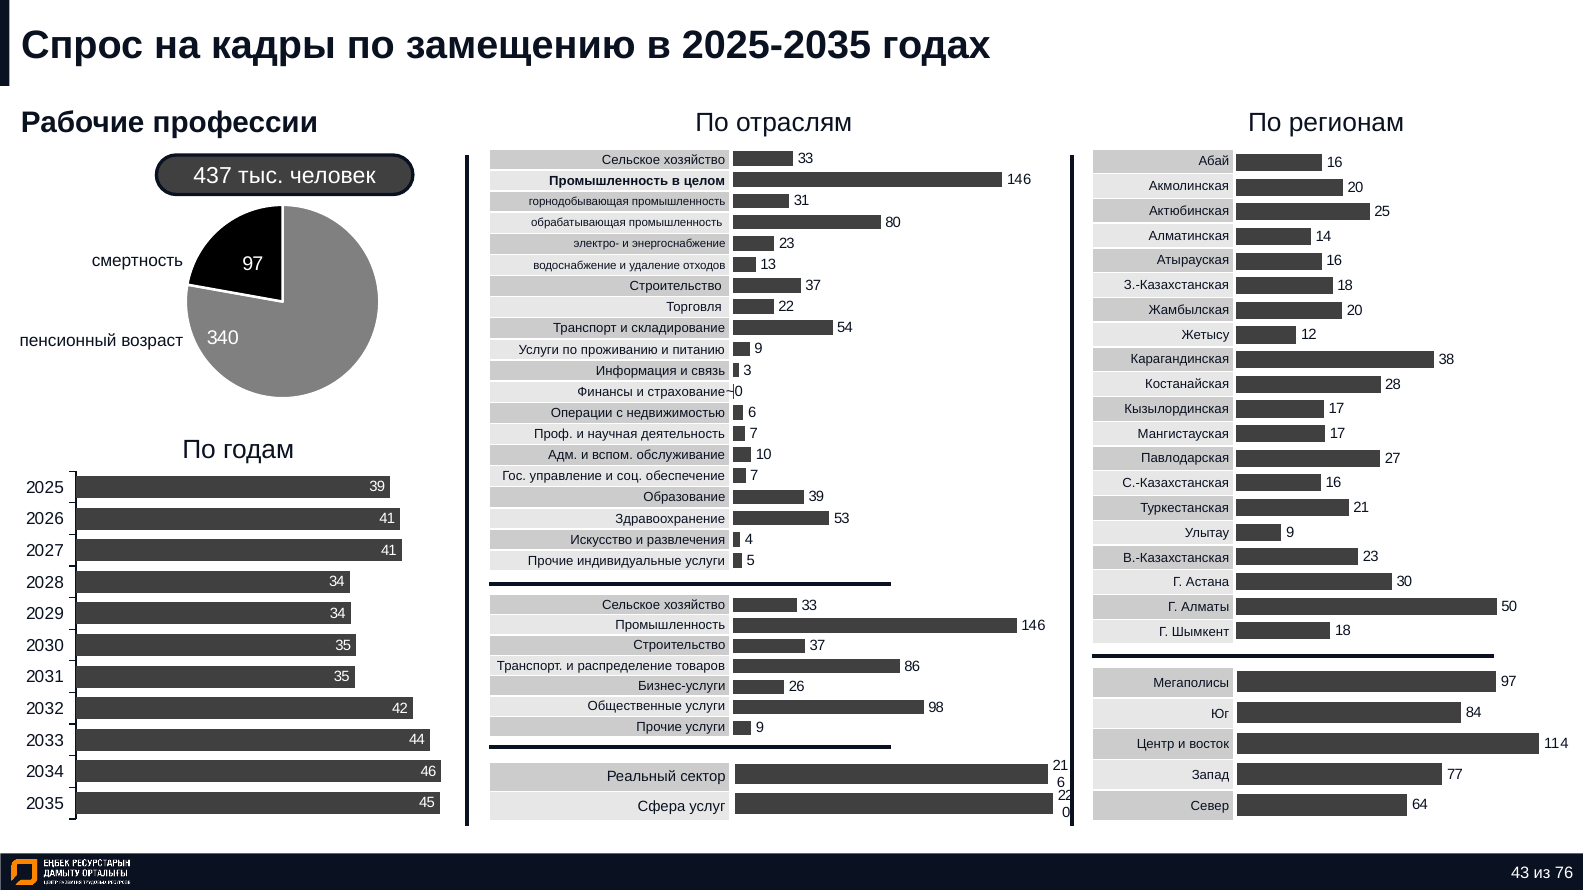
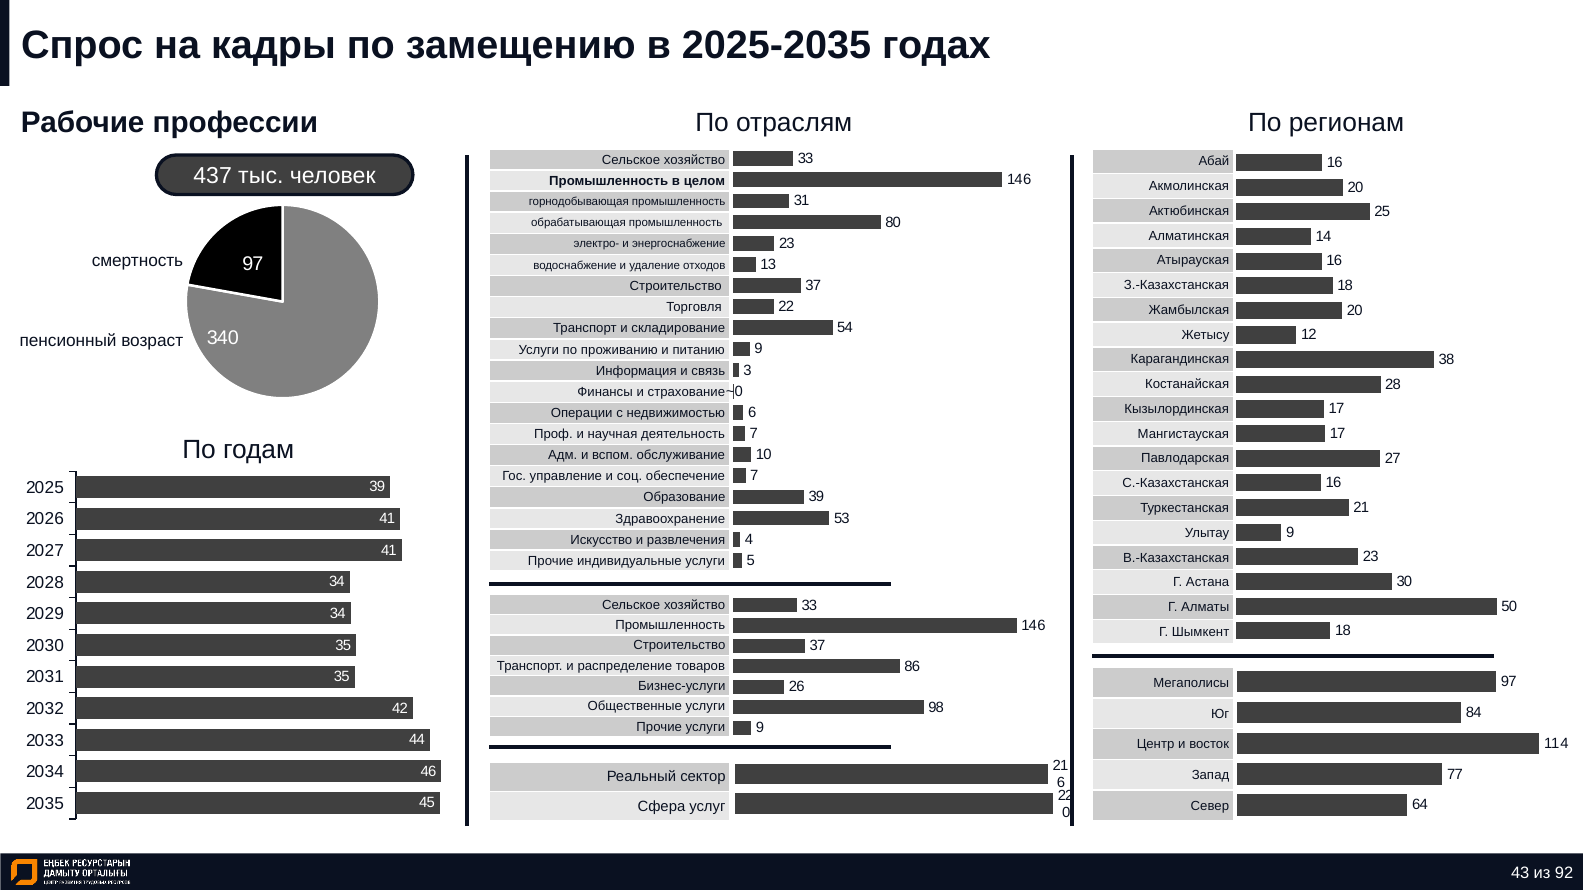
76: 76 -> 92
